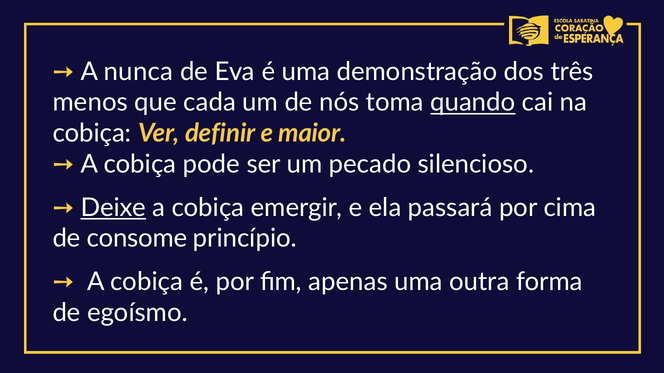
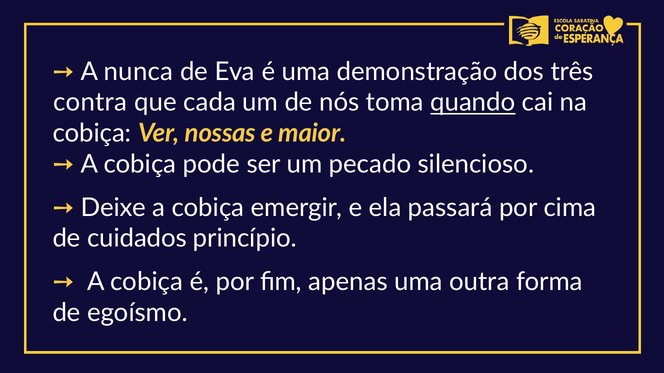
menos: menos -> contra
definir: definir -> nossas
Deixe underline: present -> none
consome: consome -> cuidados
